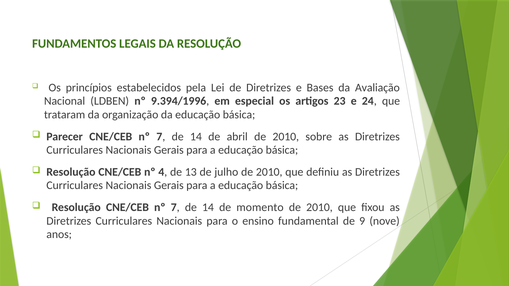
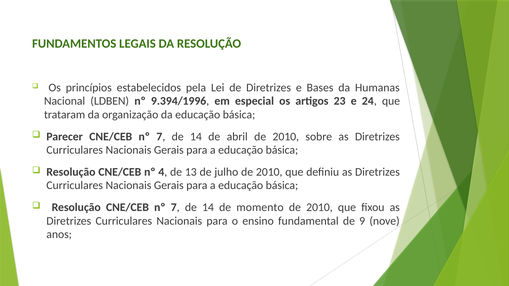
Avaliação: Avaliação -> Humanas
